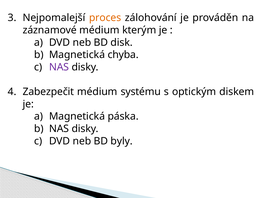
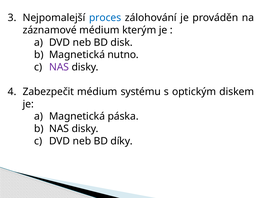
proces colour: orange -> blue
chyba: chyba -> nutno
byly: byly -> díky
